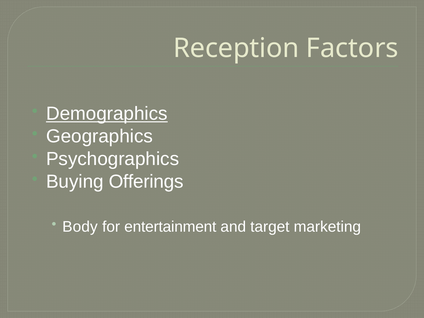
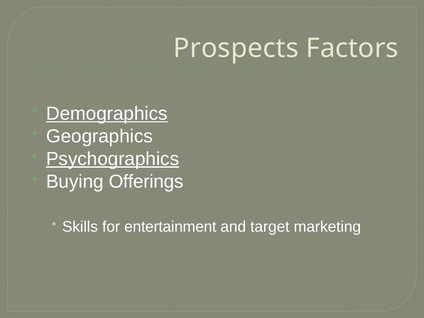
Reception: Reception -> Prospects
Psychographics underline: none -> present
Body: Body -> Skills
